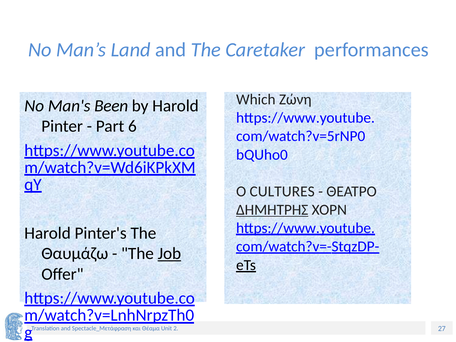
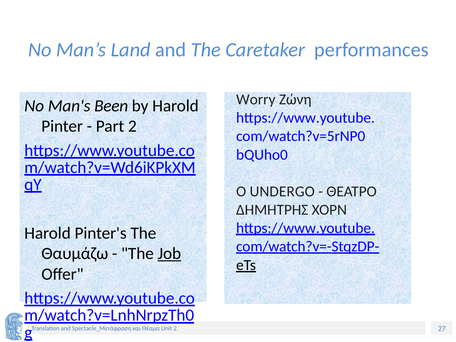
Which: Which -> Worry
Part 6: 6 -> 2
CULTURES: CULTURES -> UNDERGO
ΔΗΜΗΤΡΗΣ underline: present -> none
